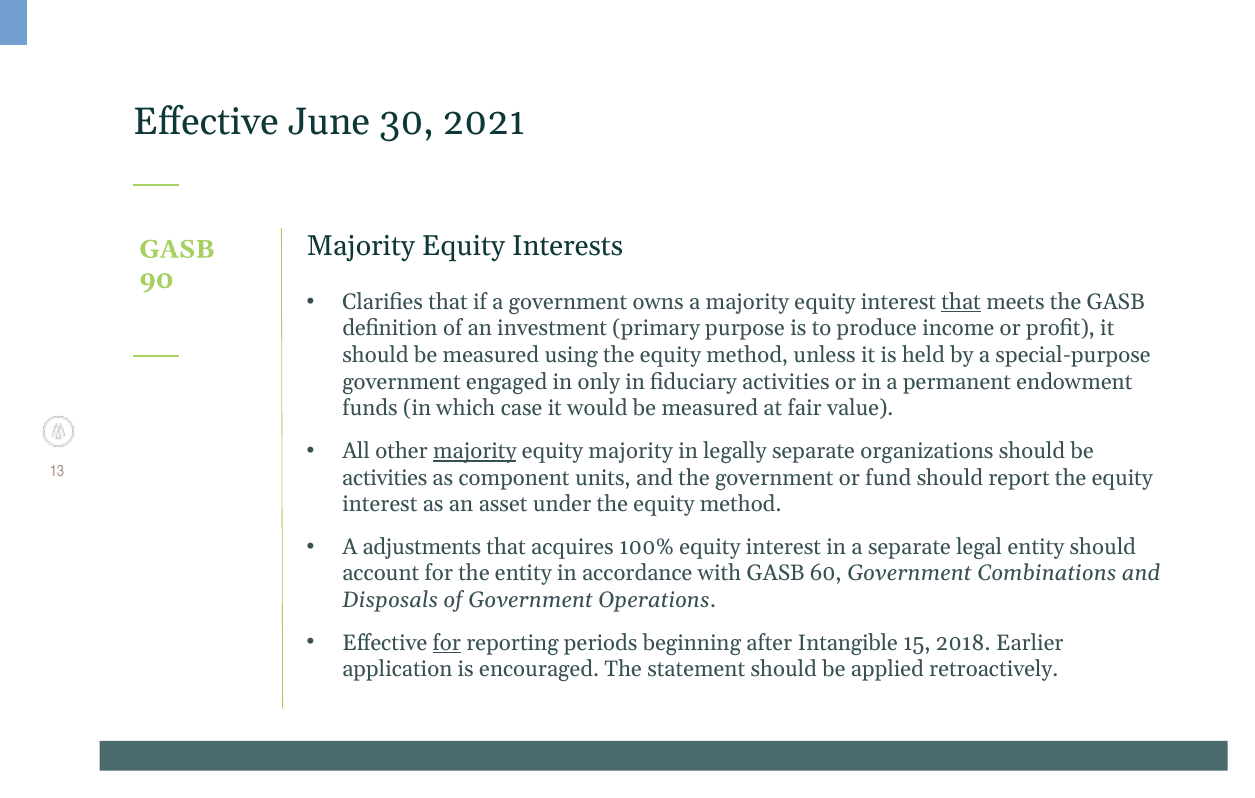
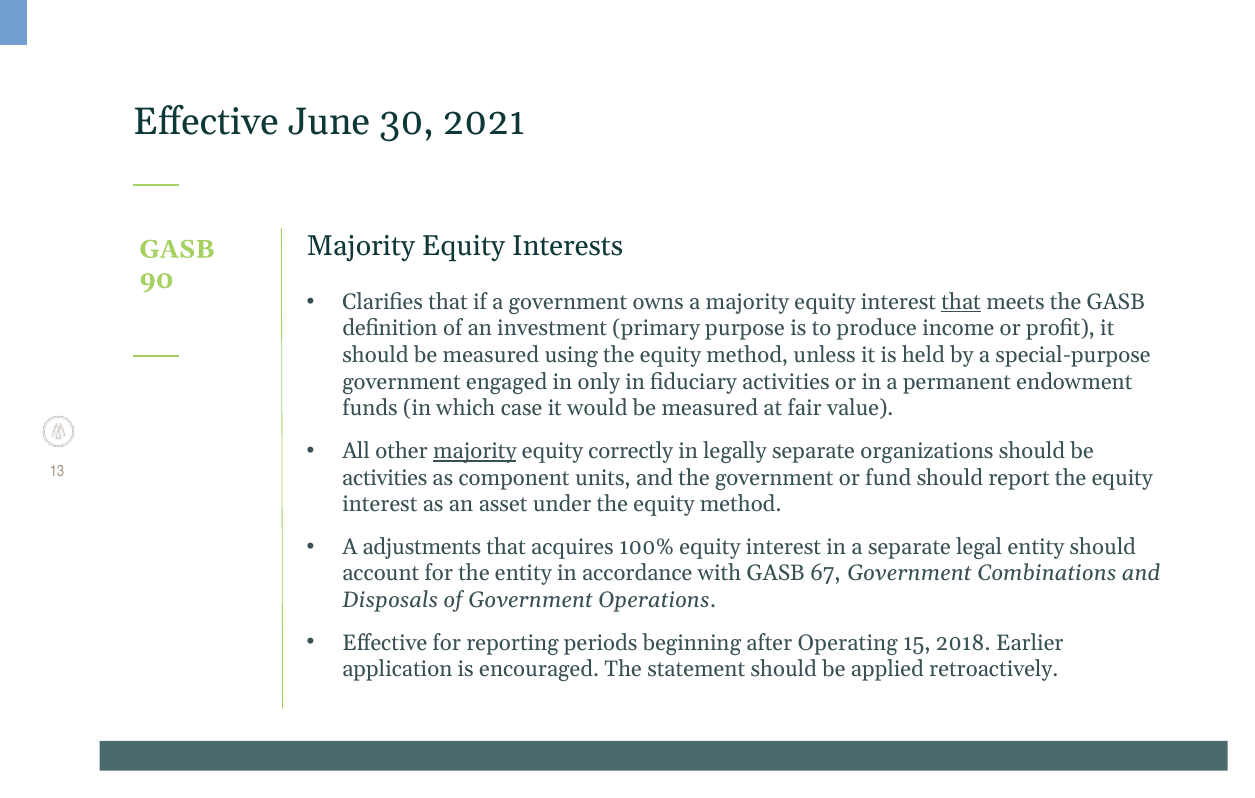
equity majority: majority -> correctly
60: 60 -> 67
for at (447, 643) underline: present -> none
Intangible: Intangible -> Operating
